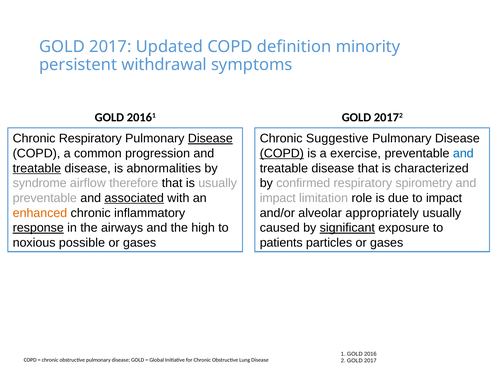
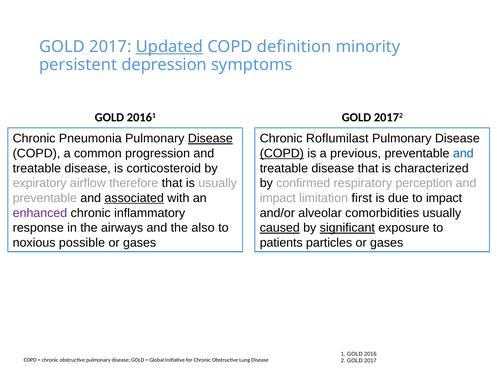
Updated underline: none -> present
withdrawal: withdrawal -> depression
Chronic Respiratory: Respiratory -> Pneumonia
Suggestive: Suggestive -> Roflumilast
exercise: exercise -> previous
treatable at (37, 169) underline: present -> none
abnormalities: abnormalities -> corticosteroid
syndrome: syndrome -> expiratory
spirometry: spirometry -> perception
role: role -> first
enhanced colour: orange -> purple
appropriately: appropriately -> comorbidities
response underline: present -> none
high: high -> also
caused underline: none -> present
